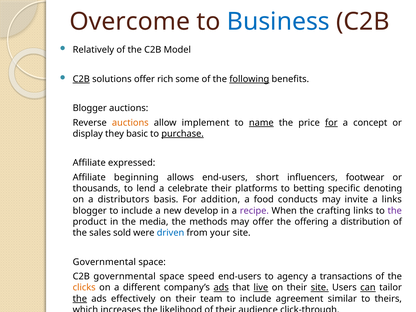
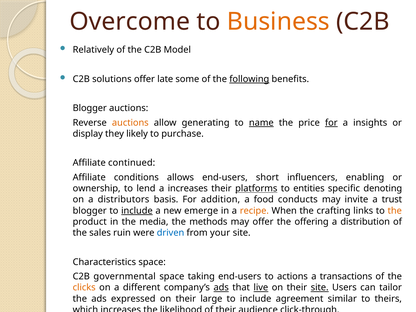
Business colour: blue -> orange
C2B at (81, 79) underline: present -> none
rich: rich -> late
implement: implement -> generating
concept: concept -> insights
basic: basic -> likely
purchase underline: present -> none
expressed: expressed -> continued
beginning: beginning -> conditions
footwear: footwear -> enabling
thousands: thousands -> ownership
a celebrate: celebrate -> increases
platforms underline: none -> present
betting: betting -> entities
a links: links -> trust
include at (137, 211) underline: none -> present
develop: develop -> emerge
recipe colour: purple -> orange
the at (395, 211) colour: purple -> orange
sold: sold -> ruin
Governmental at (104, 262): Governmental -> Characteristics
speed: speed -> taking
agency: agency -> actions
can underline: present -> none
the at (80, 299) underline: present -> none
effectively: effectively -> expressed
team: team -> large
